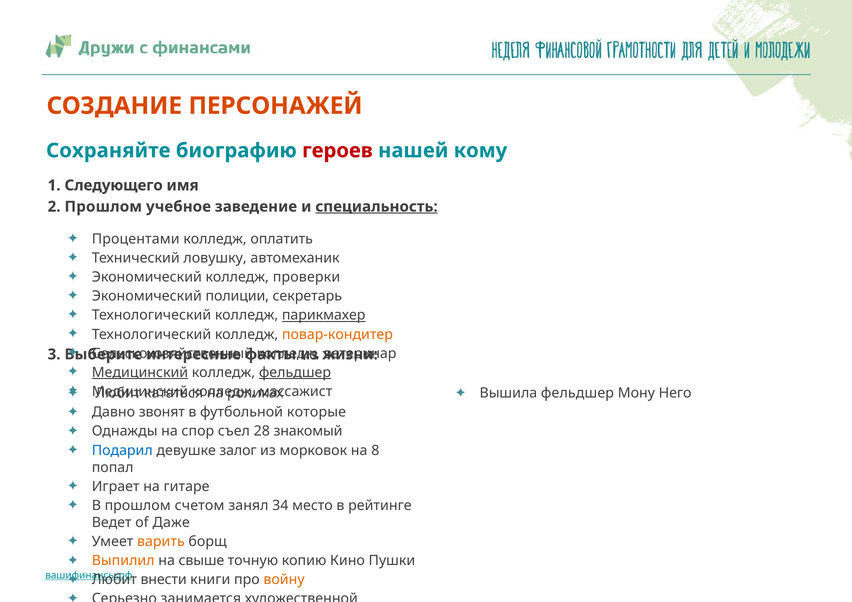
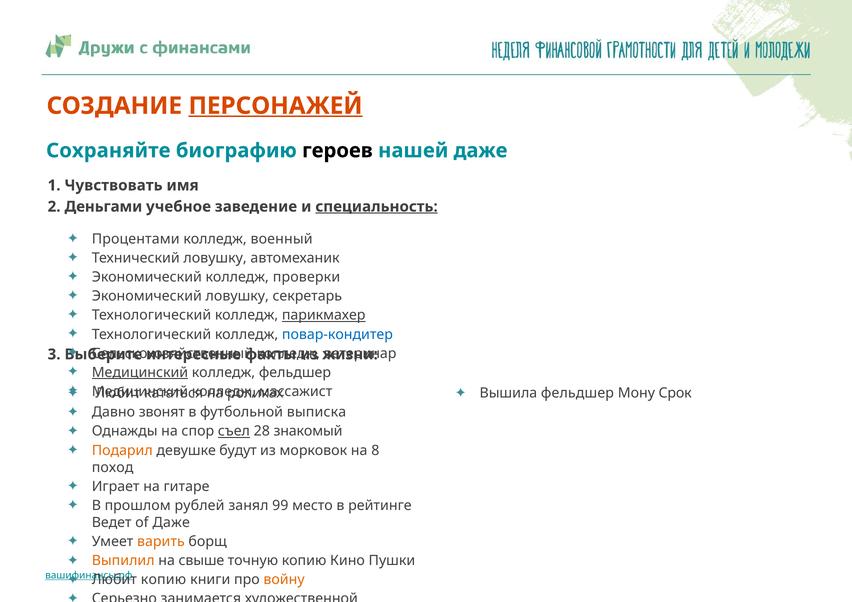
ПЕРСОНАЖЕЙ underline: none -> present
героев colour: red -> black
нашей кому: кому -> даже
Следующего: Следующего -> Чувствовать
2 Прошлом: Прошлом -> Деньгами
оплатить: оплатить -> военный
Экономический полиции: полиции -> ловушку
повар-кондитер colour: orange -> blue
фельдшер at (295, 373) underline: present -> none
Него: Него -> Срок
которые: которые -> выписка
съел underline: none -> present
Подарил colour: blue -> orange
залог: залог -> будут
попал: попал -> поход
счетом: счетом -> рублей
34: 34 -> 99
внести at (164, 580): внести -> копию
